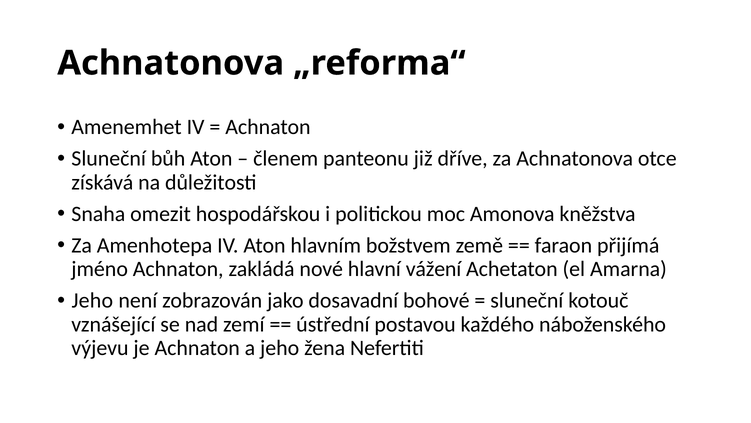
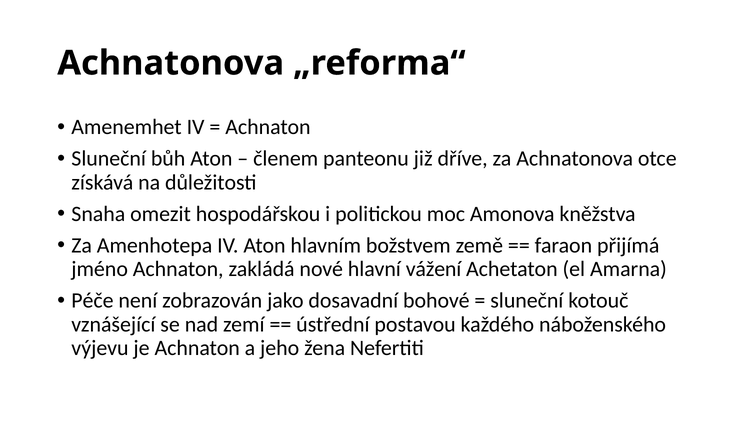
Jeho at (92, 300): Jeho -> Péče
